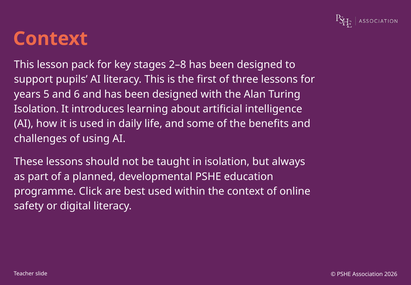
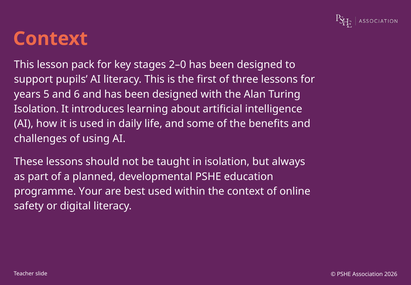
2–8: 2–8 -> 2–0
Click: Click -> Your
